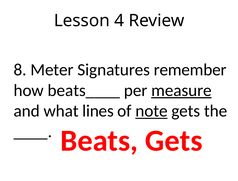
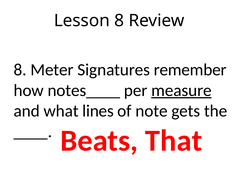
Lesson 4: 4 -> 8
beats____: beats____ -> notes____
note underline: present -> none
Beats Gets: Gets -> That
